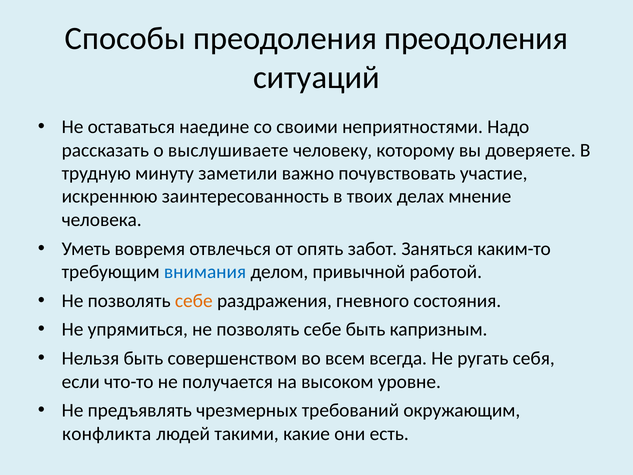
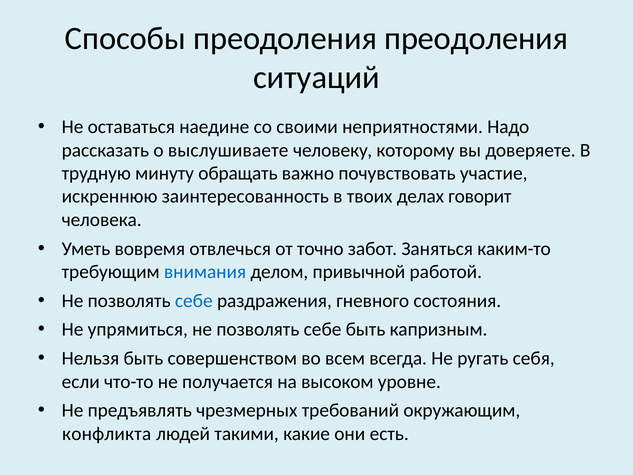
заметили: заметили -> обращать
мнение: мнение -> говорит
опять: опять -> точно
себе at (194, 301) colour: orange -> blue
